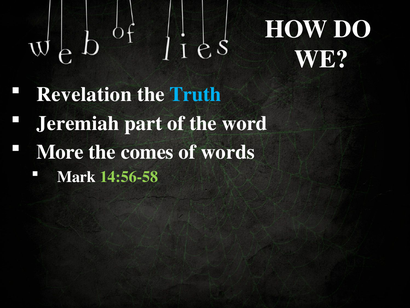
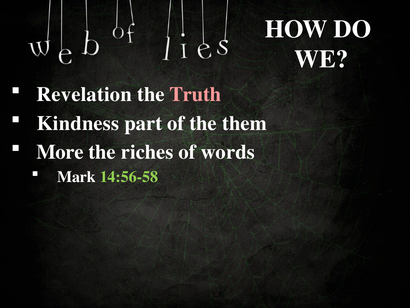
Truth colour: light blue -> pink
Jeremiah: Jeremiah -> Kindness
word: word -> them
comes: comes -> riches
